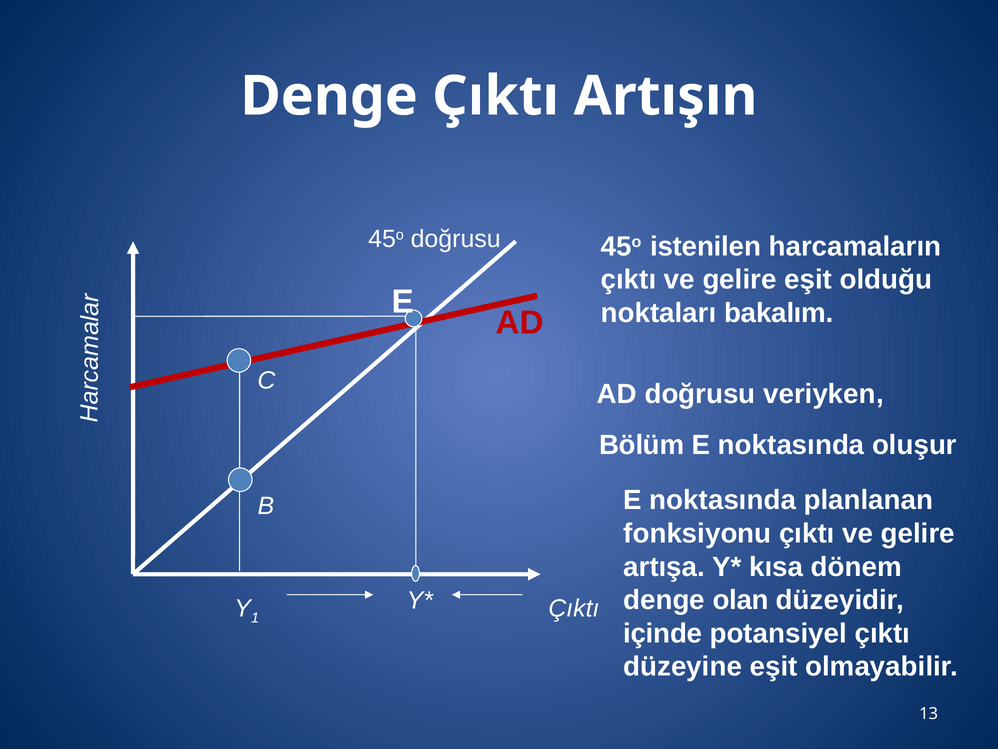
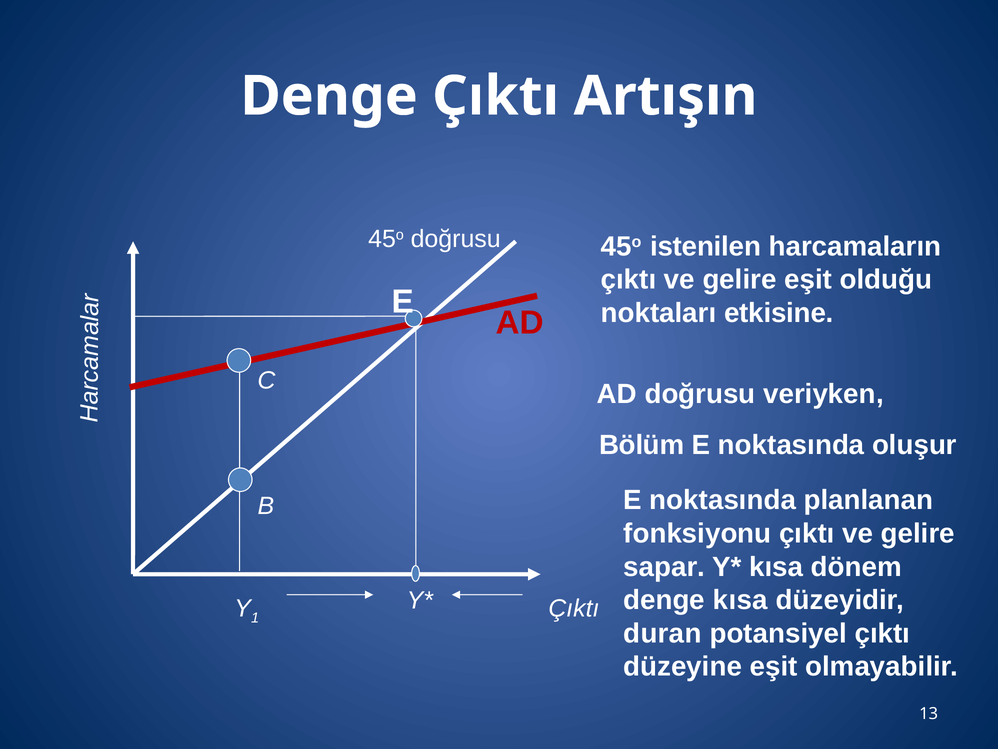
bakalım: bakalım -> etkisine
artışa: artışa -> sapar
denge olan: olan -> kısa
içinde: içinde -> duran
